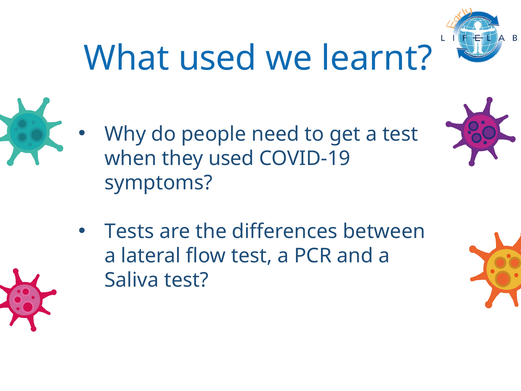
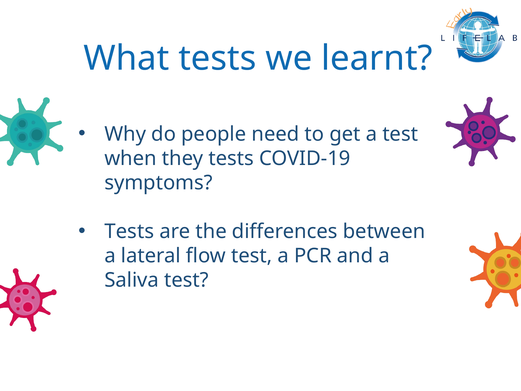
What used: used -> tests
they used: used -> tests
